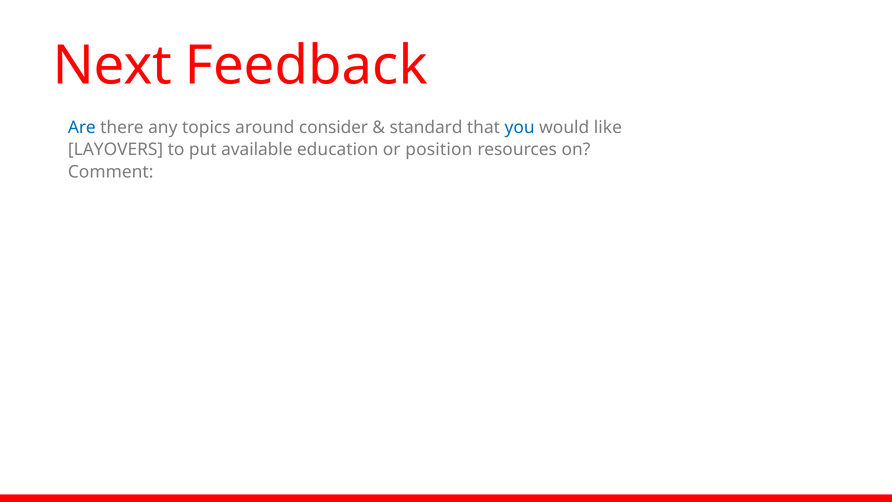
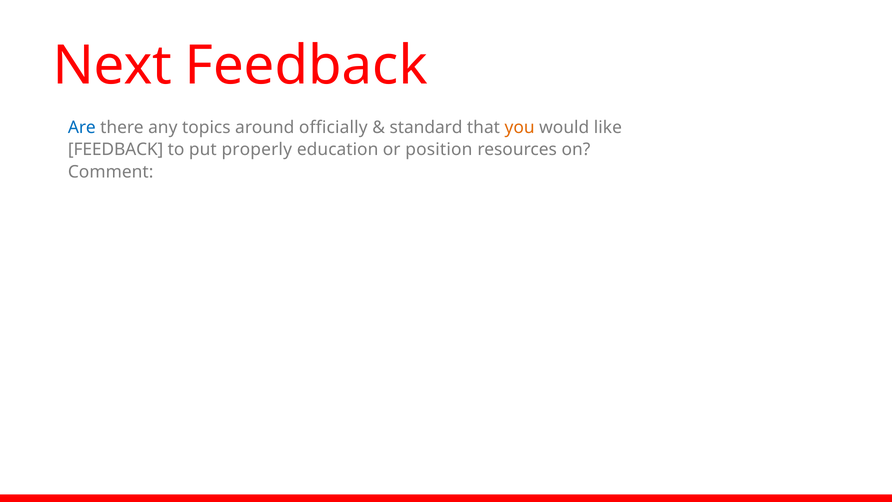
consider: consider -> officially
you colour: blue -> orange
LAYOVERS at (116, 150): LAYOVERS -> FEEDBACK
available: available -> properly
